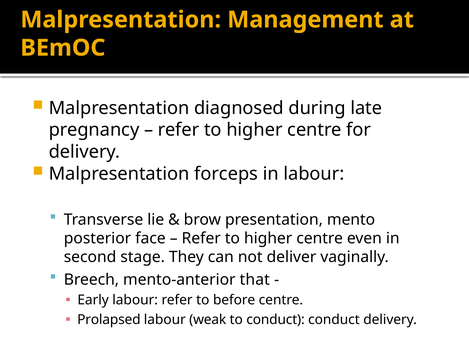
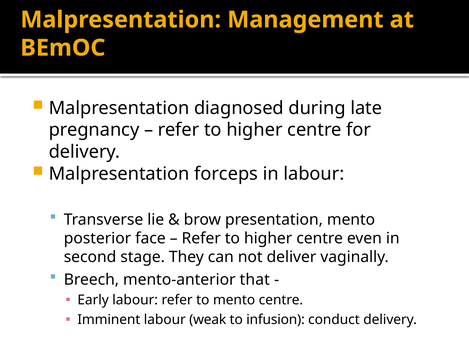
to before: before -> mento
Prolapsed: Prolapsed -> Imminent
to conduct: conduct -> infusion
